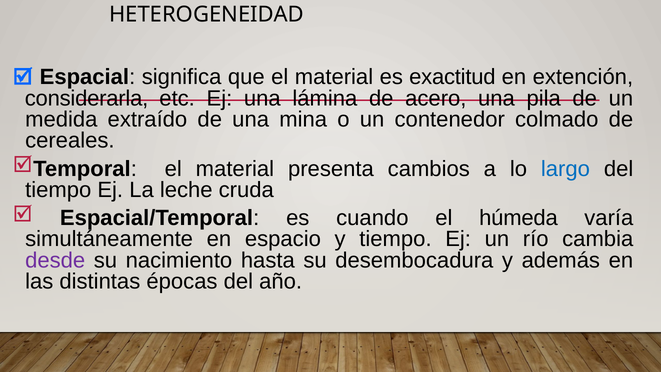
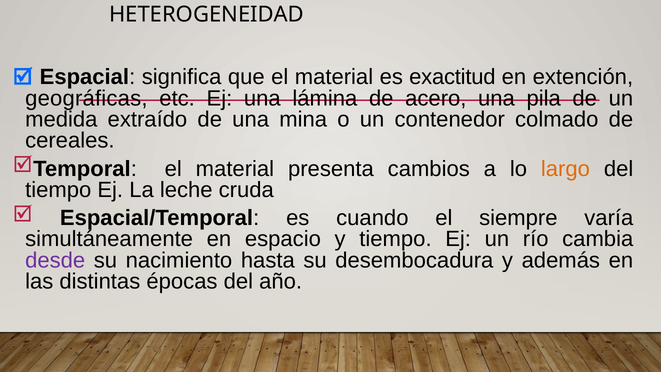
considerarla: considerarla -> geográficas
largo colour: blue -> orange
húmeda: húmeda -> siempre
